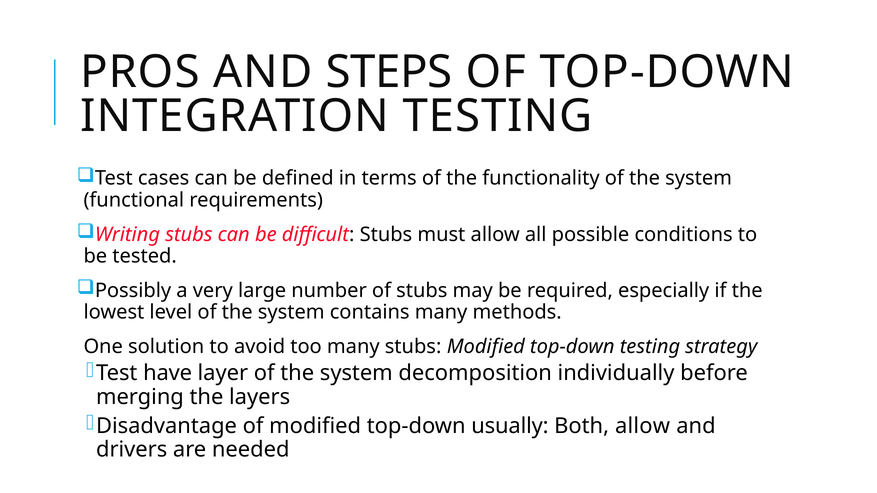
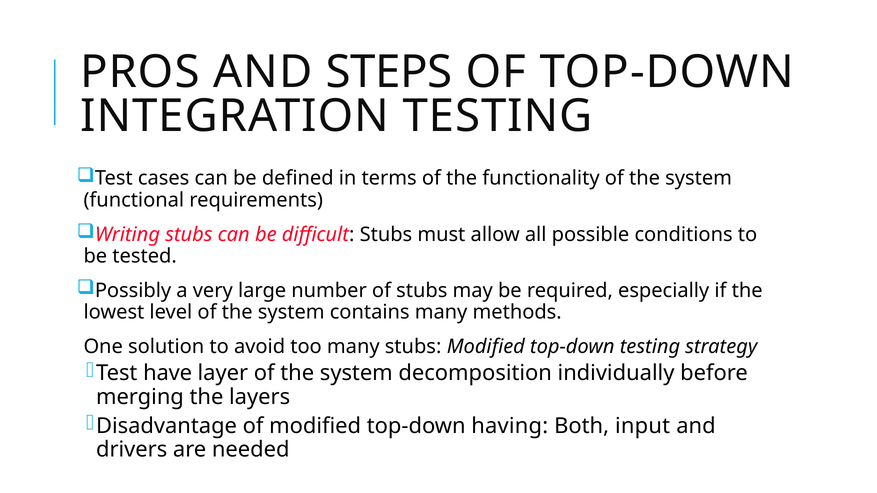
usually: usually -> having
Both allow: allow -> input
